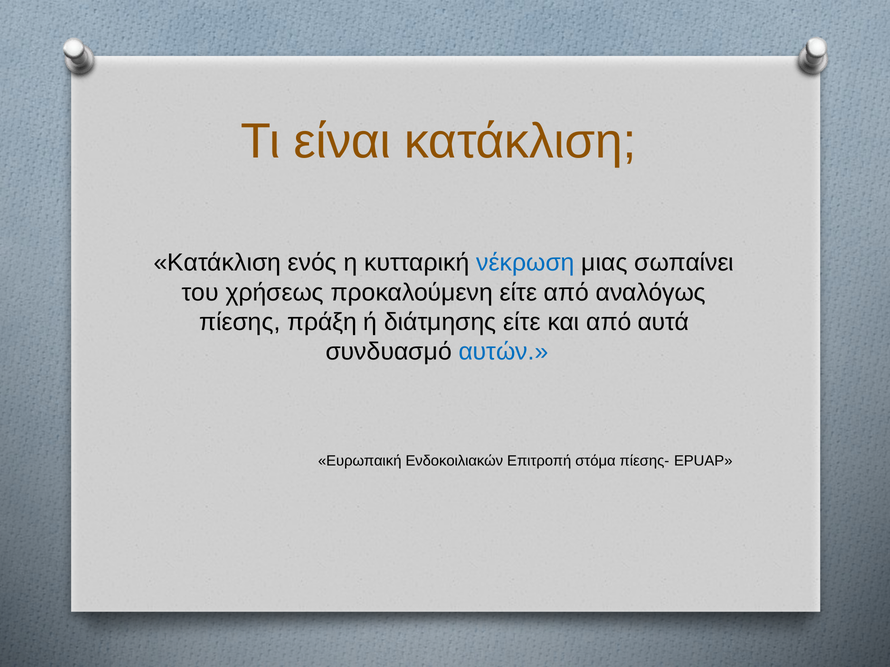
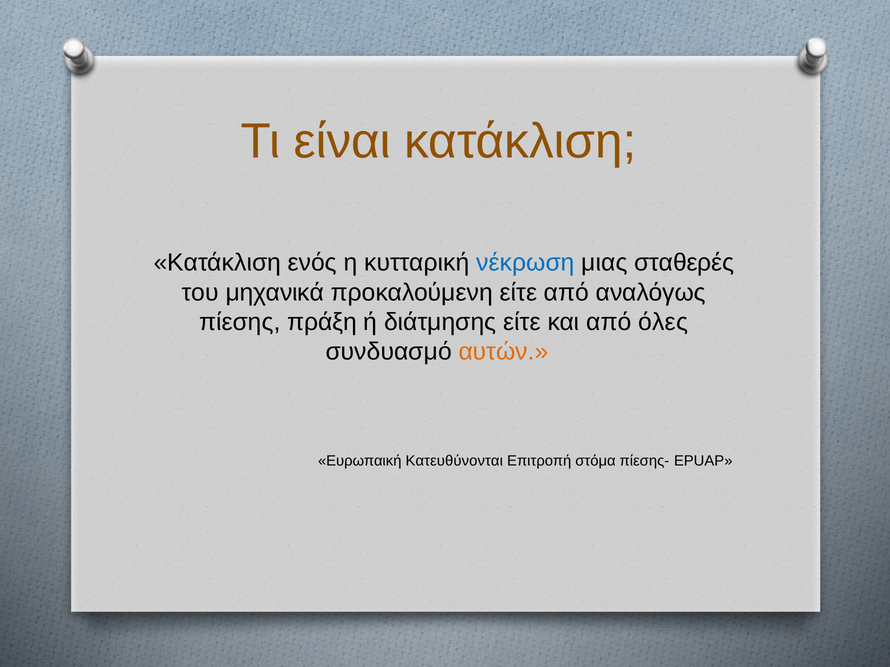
σωπαίνει: σωπαίνει -> σταθερές
χρήσεως: χρήσεως -> μηχανικά
αυτά: αυτά -> όλες
αυτών colour: blue -> orange
Ενδοκοιλιακών: Ενδοκοιλιακών -> Κατευθύνονται
